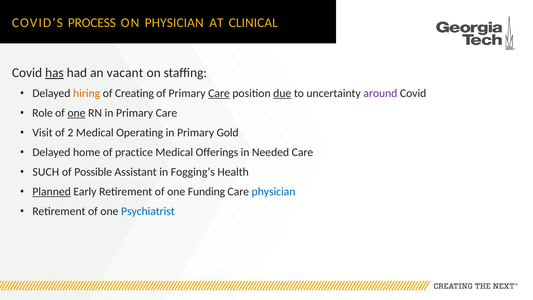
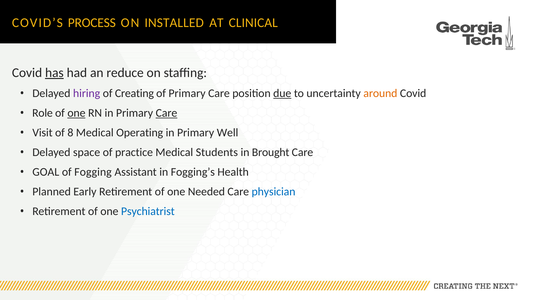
ON PHYSICIAN: PHYSICIAN -> INSTALLED
vacant: vacant -> reduce
hiring colour: orange -> purple
Care at (219, 93) underline: present -> none
around colour: purple -> orange
Care at (166, 113) underline: none -> present
2: 2 -> 8
Gold: Gold -> Well
home: home -> space
Offerings: Offerings -> Students
Needed: Needed -> Brought
SUCH: SUCH -> GOAL
Possible: Possible -> Fogging
Planned underline: present -> none
Funding: Funding -> Needed
